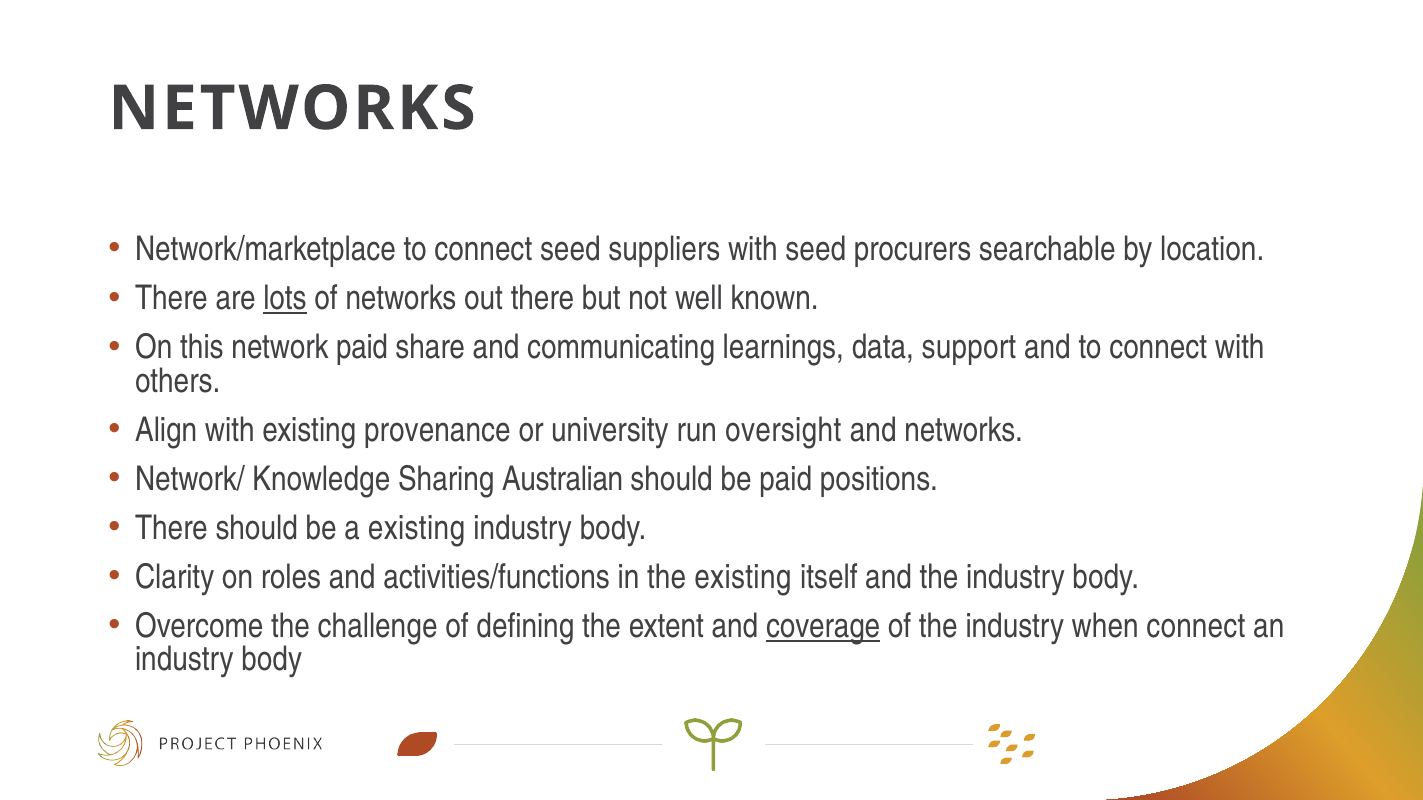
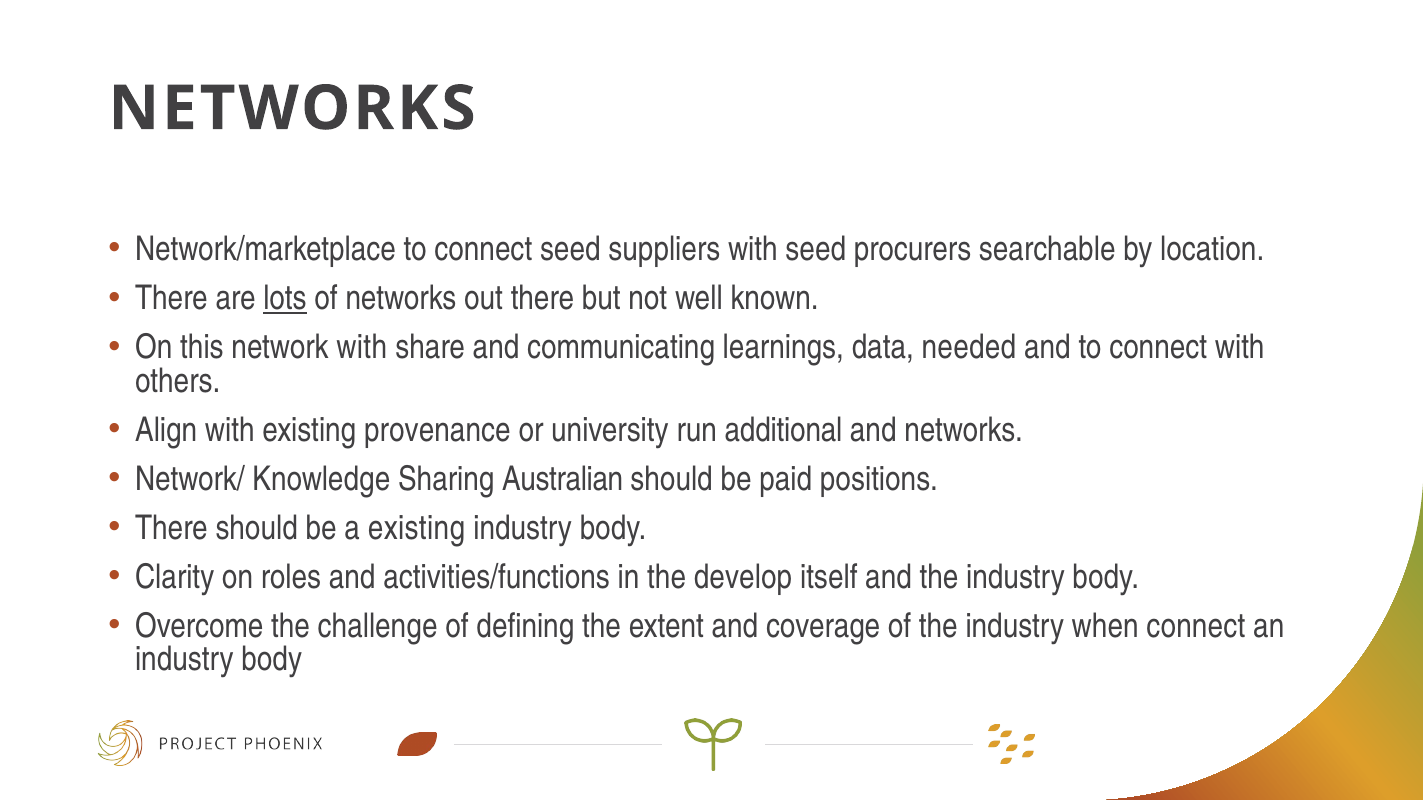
network paid: paid -> with
support: support -> needed
oversight: oversight -> additional
the existing: existing -> develop
coverage underline: present -> none
